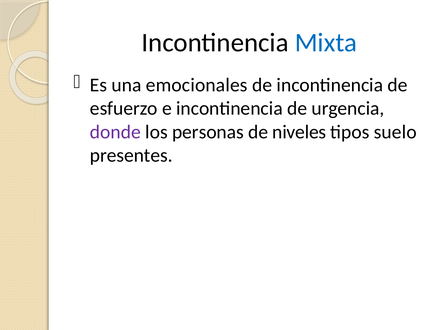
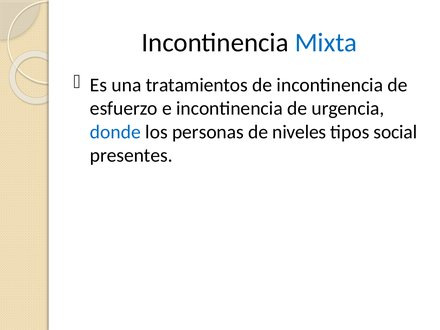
emocionales: emocionales -> tratamientos
donde colour: purple -> blue
suelo: suelo -> social
